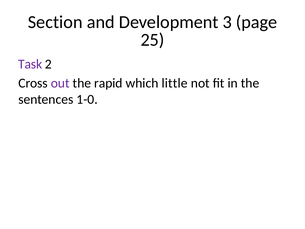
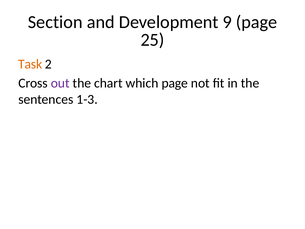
3: 3 -> 9
Task colour: purple -> orange
rapid: rapid -> chart
which little: little -> page
1-0: 1-0 -> 1-3
